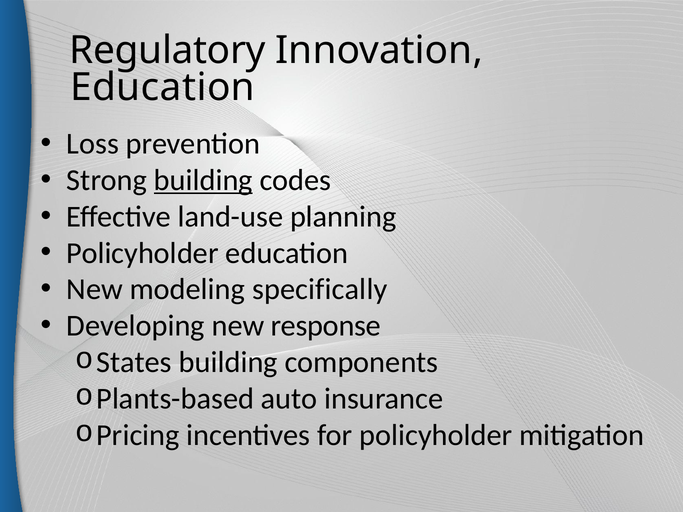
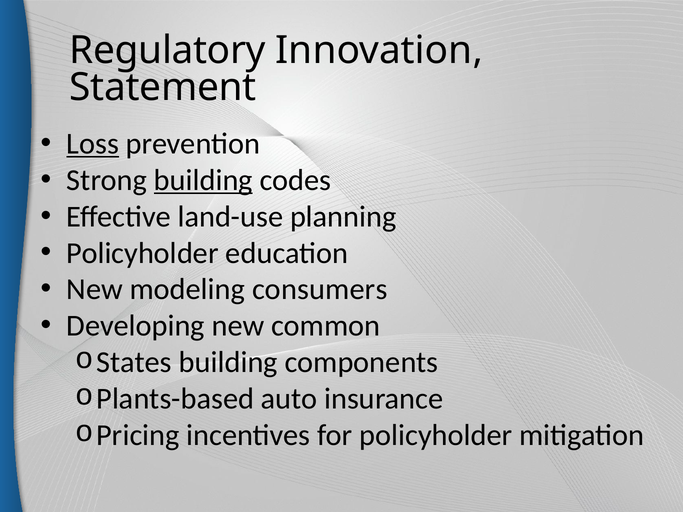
Education at (163, 88): Education -> Statement
Loss underline: none -> present
specifically: specifically -> consumers
response: response -> common
